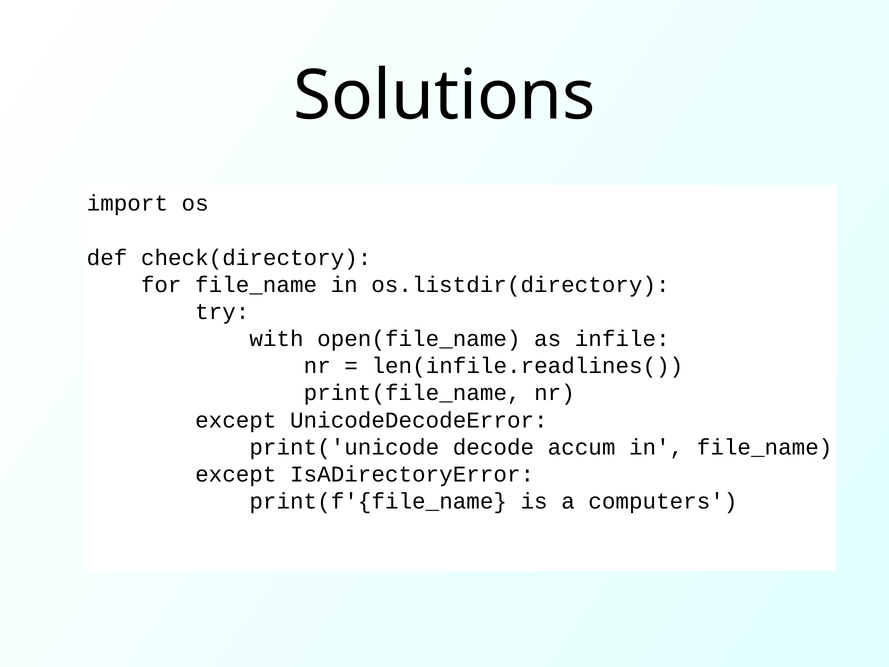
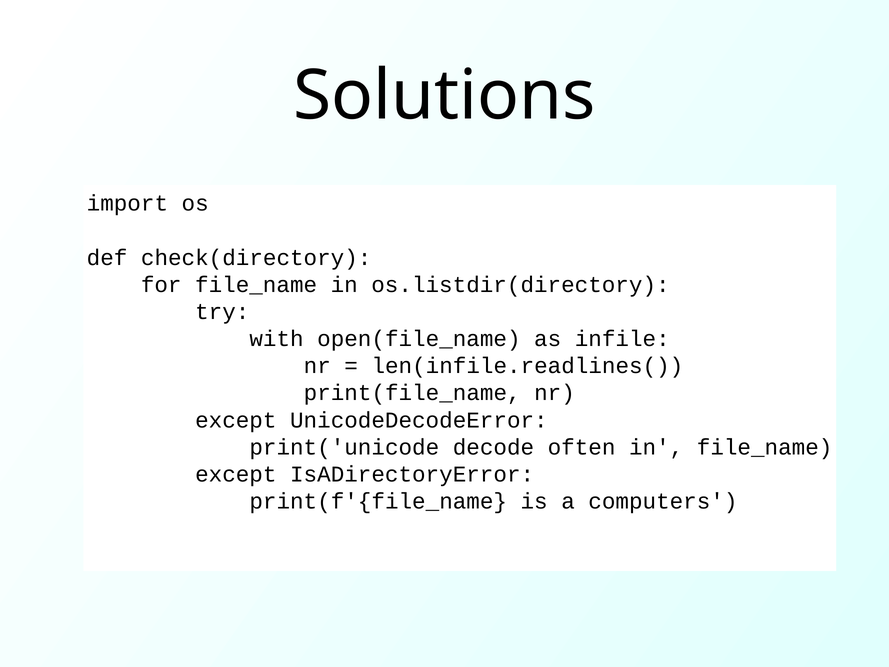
accum: accum -> often
